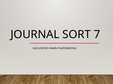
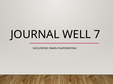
SORT: SORT -> WELL
